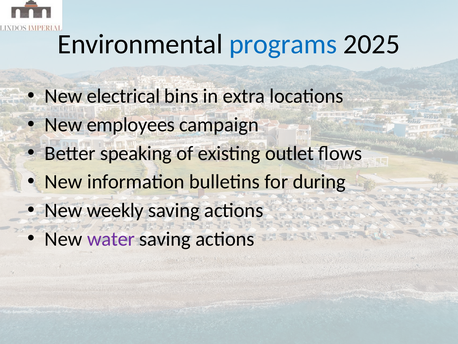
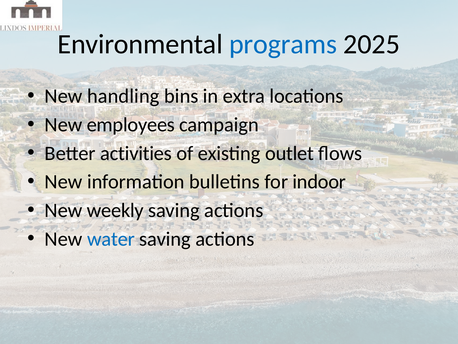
electrical: electrical -> handling
speaking: speaking -> activities
during: during -> indoor
water colour: purple -> blue
